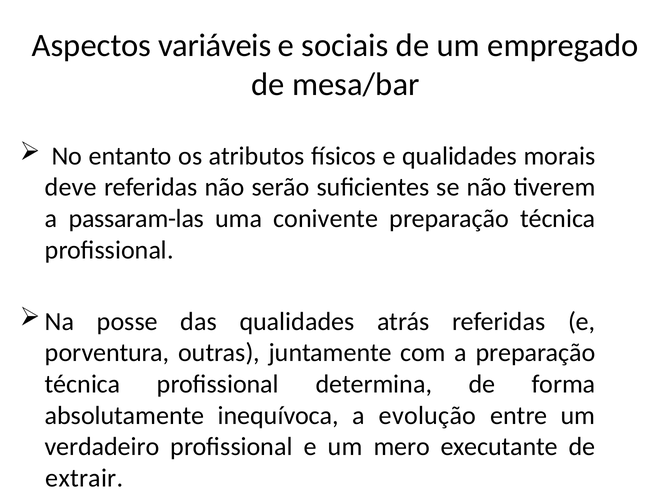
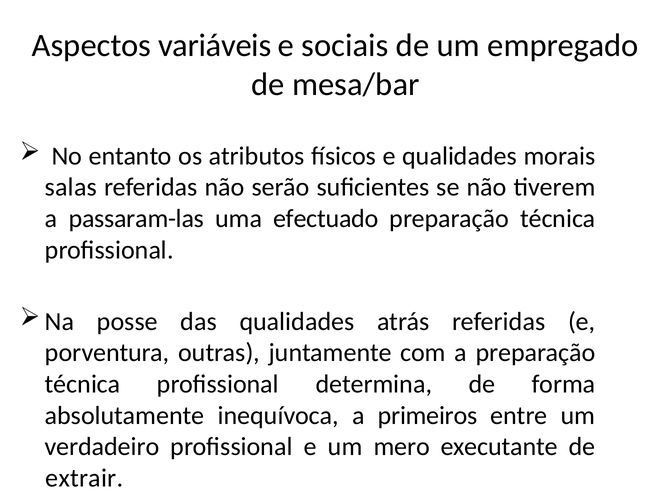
deve: deve -> salas
conivente: conivente -> efectuado
evolução: evolução -> primeiros
